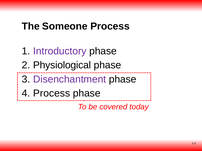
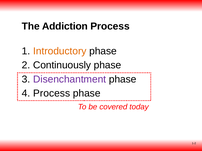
Someone: Someone -> Addiction
Introductory colour: purple -> orange
Physiological: Physiological -> Continuously
